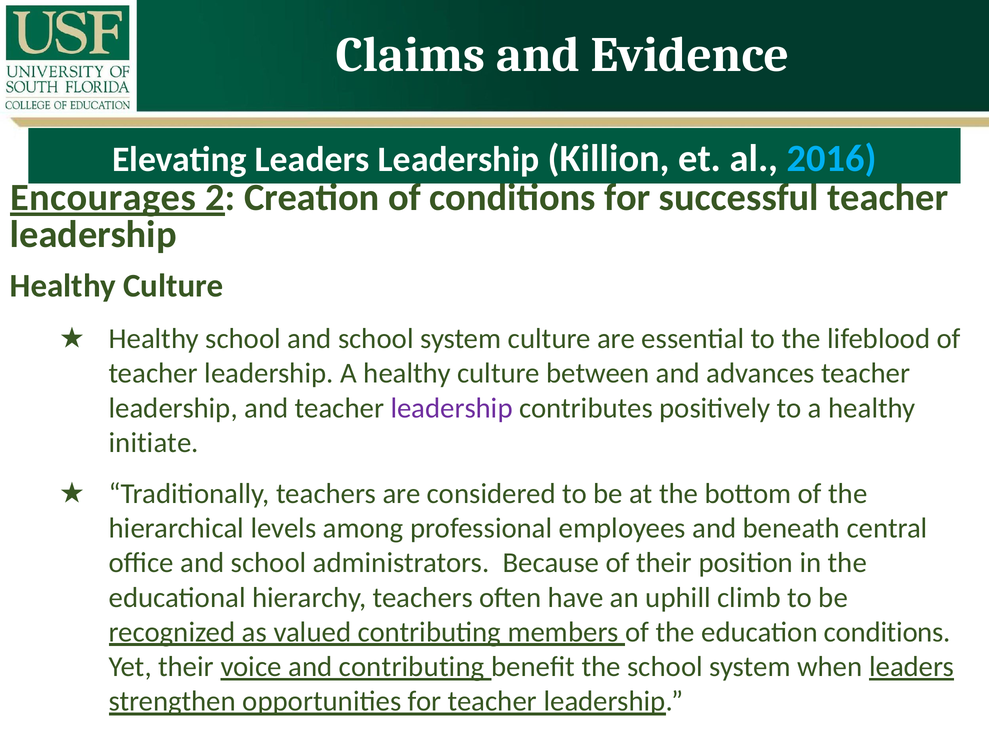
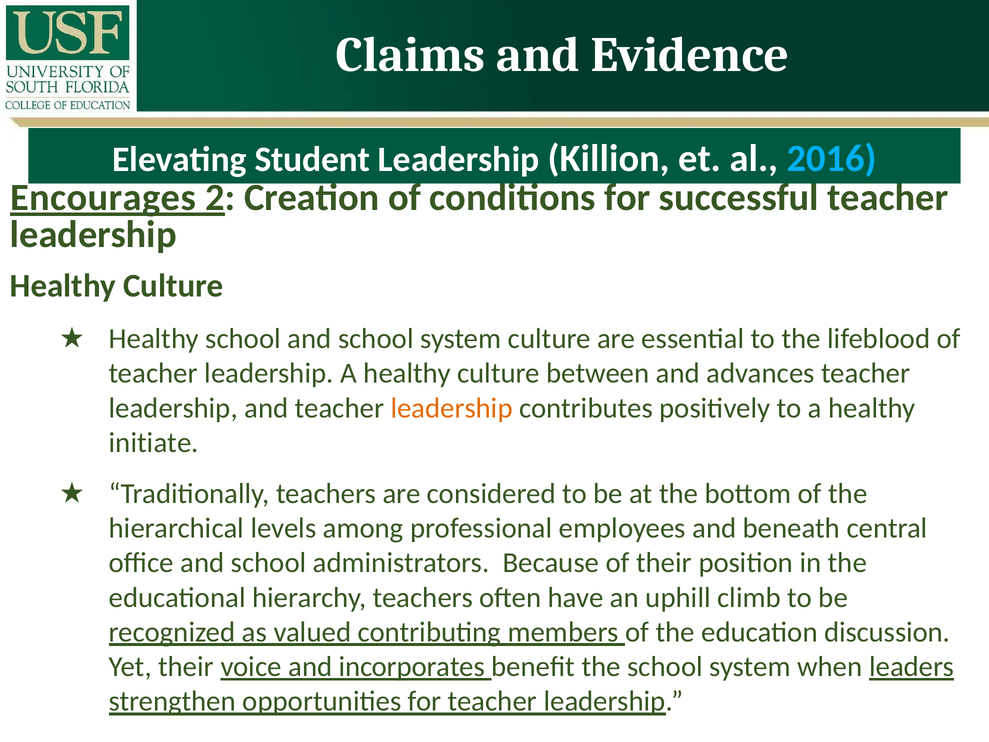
Elevating Leaders: Leaders -> Student
leadership at (452, 408) colour: purple -> orange
education conditions: conditions -> discussion
and contributing: contributing -> incorporates
